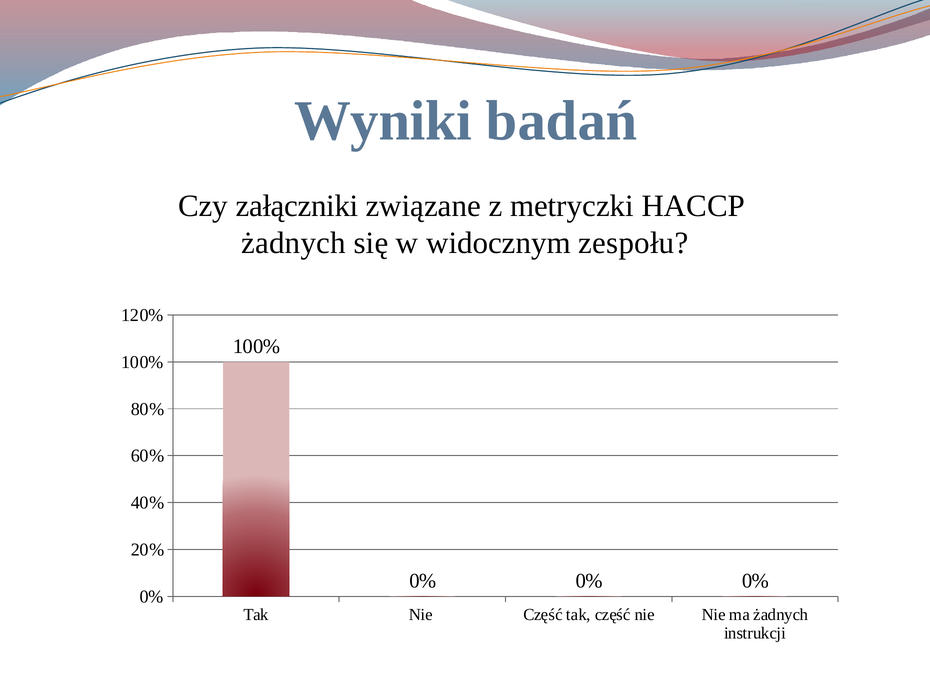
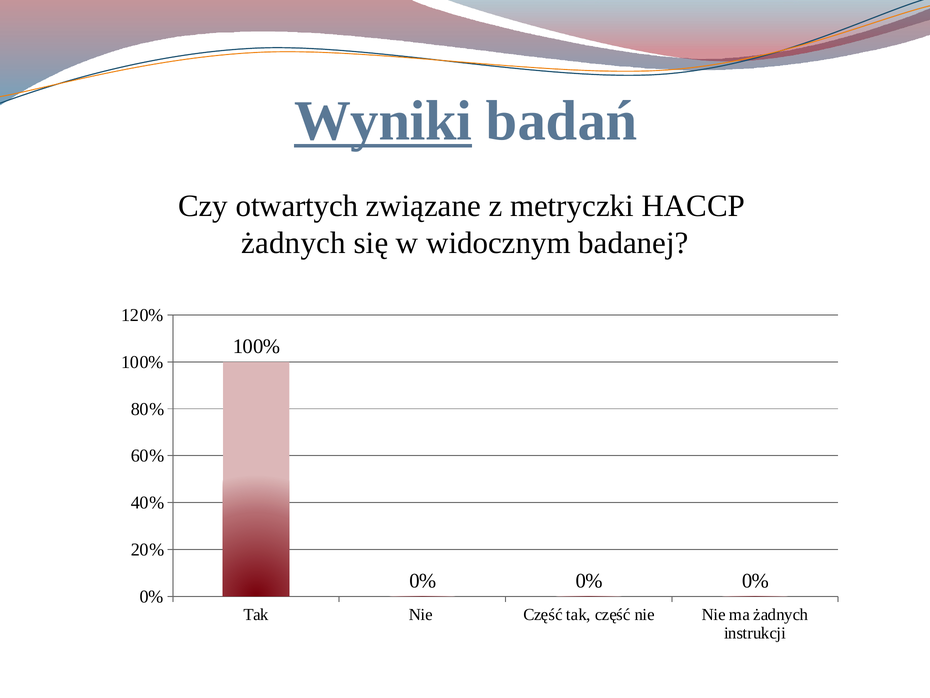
Wyniki underline: none -> present
załączniki: załączniki -> otwartych
zespołu: zespołu -> badanej
